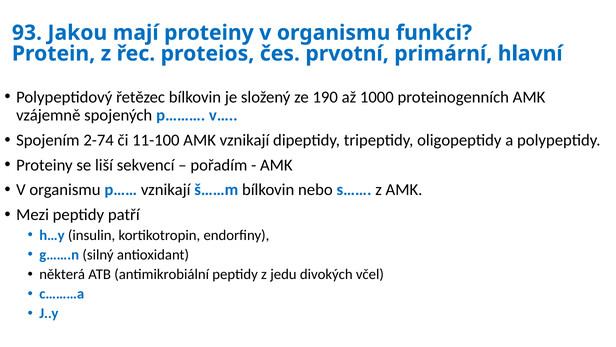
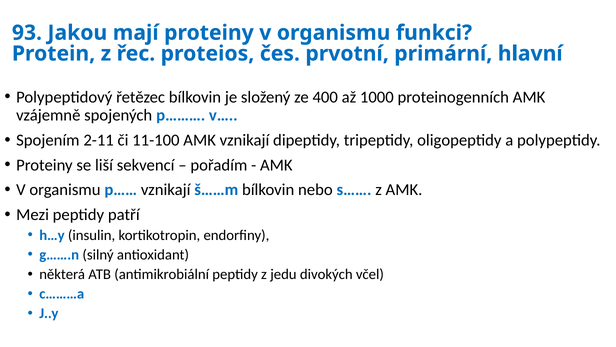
190: 190 -> 400
2-74: 2-74 -> 2-11
